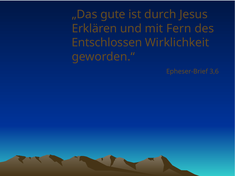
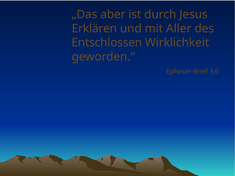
gute: gute -> aber
Fern: Fern -> Aller
